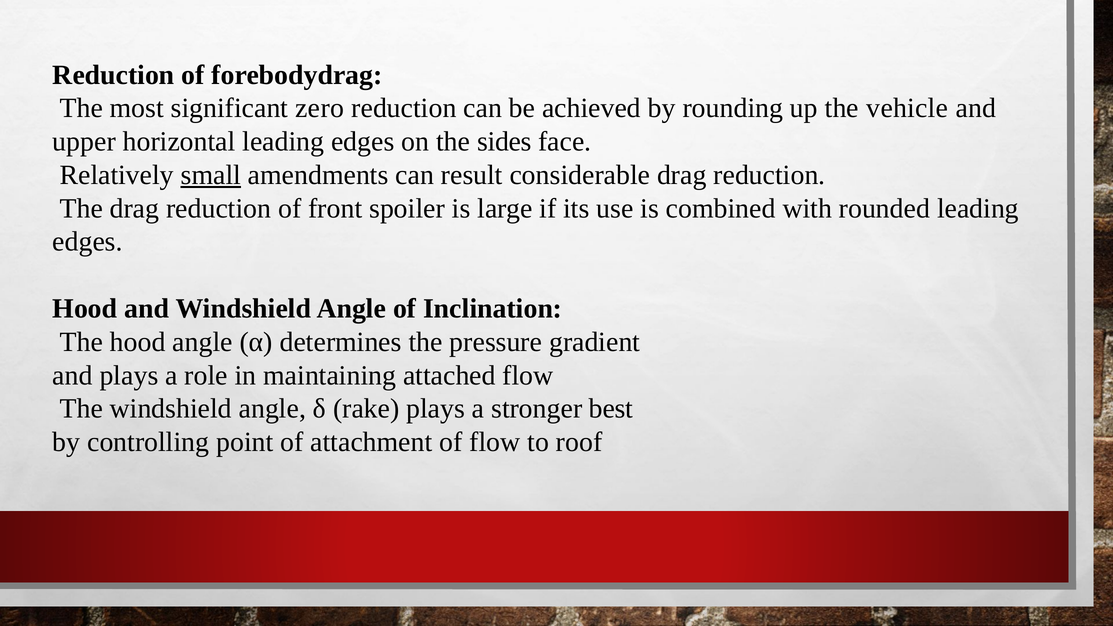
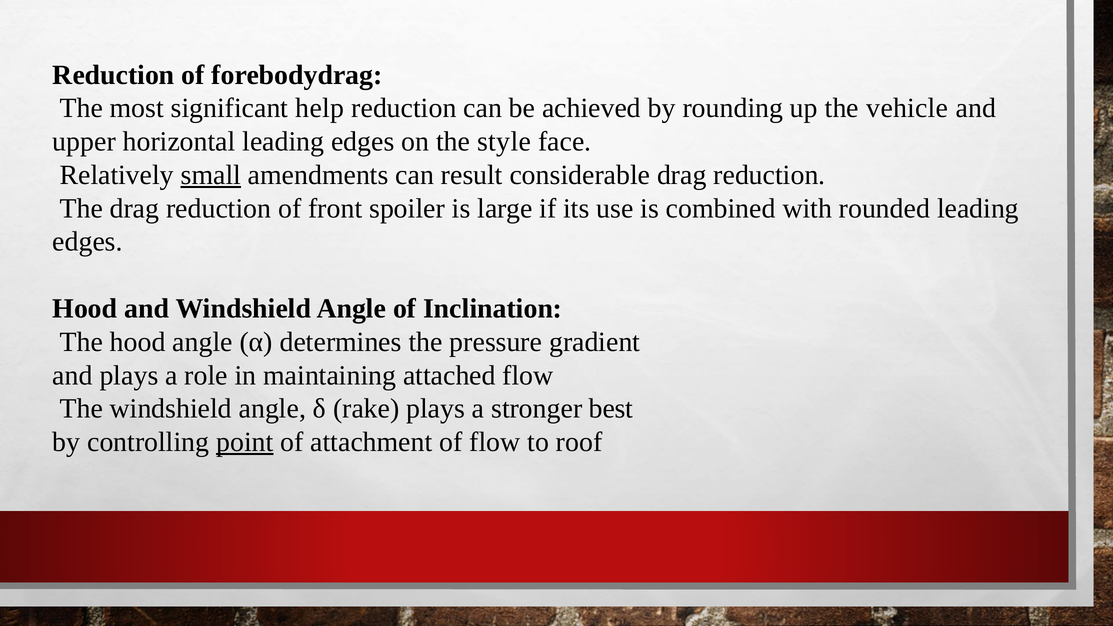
zero: zero -> help
sides: sides -> style
point underline: none -> present
